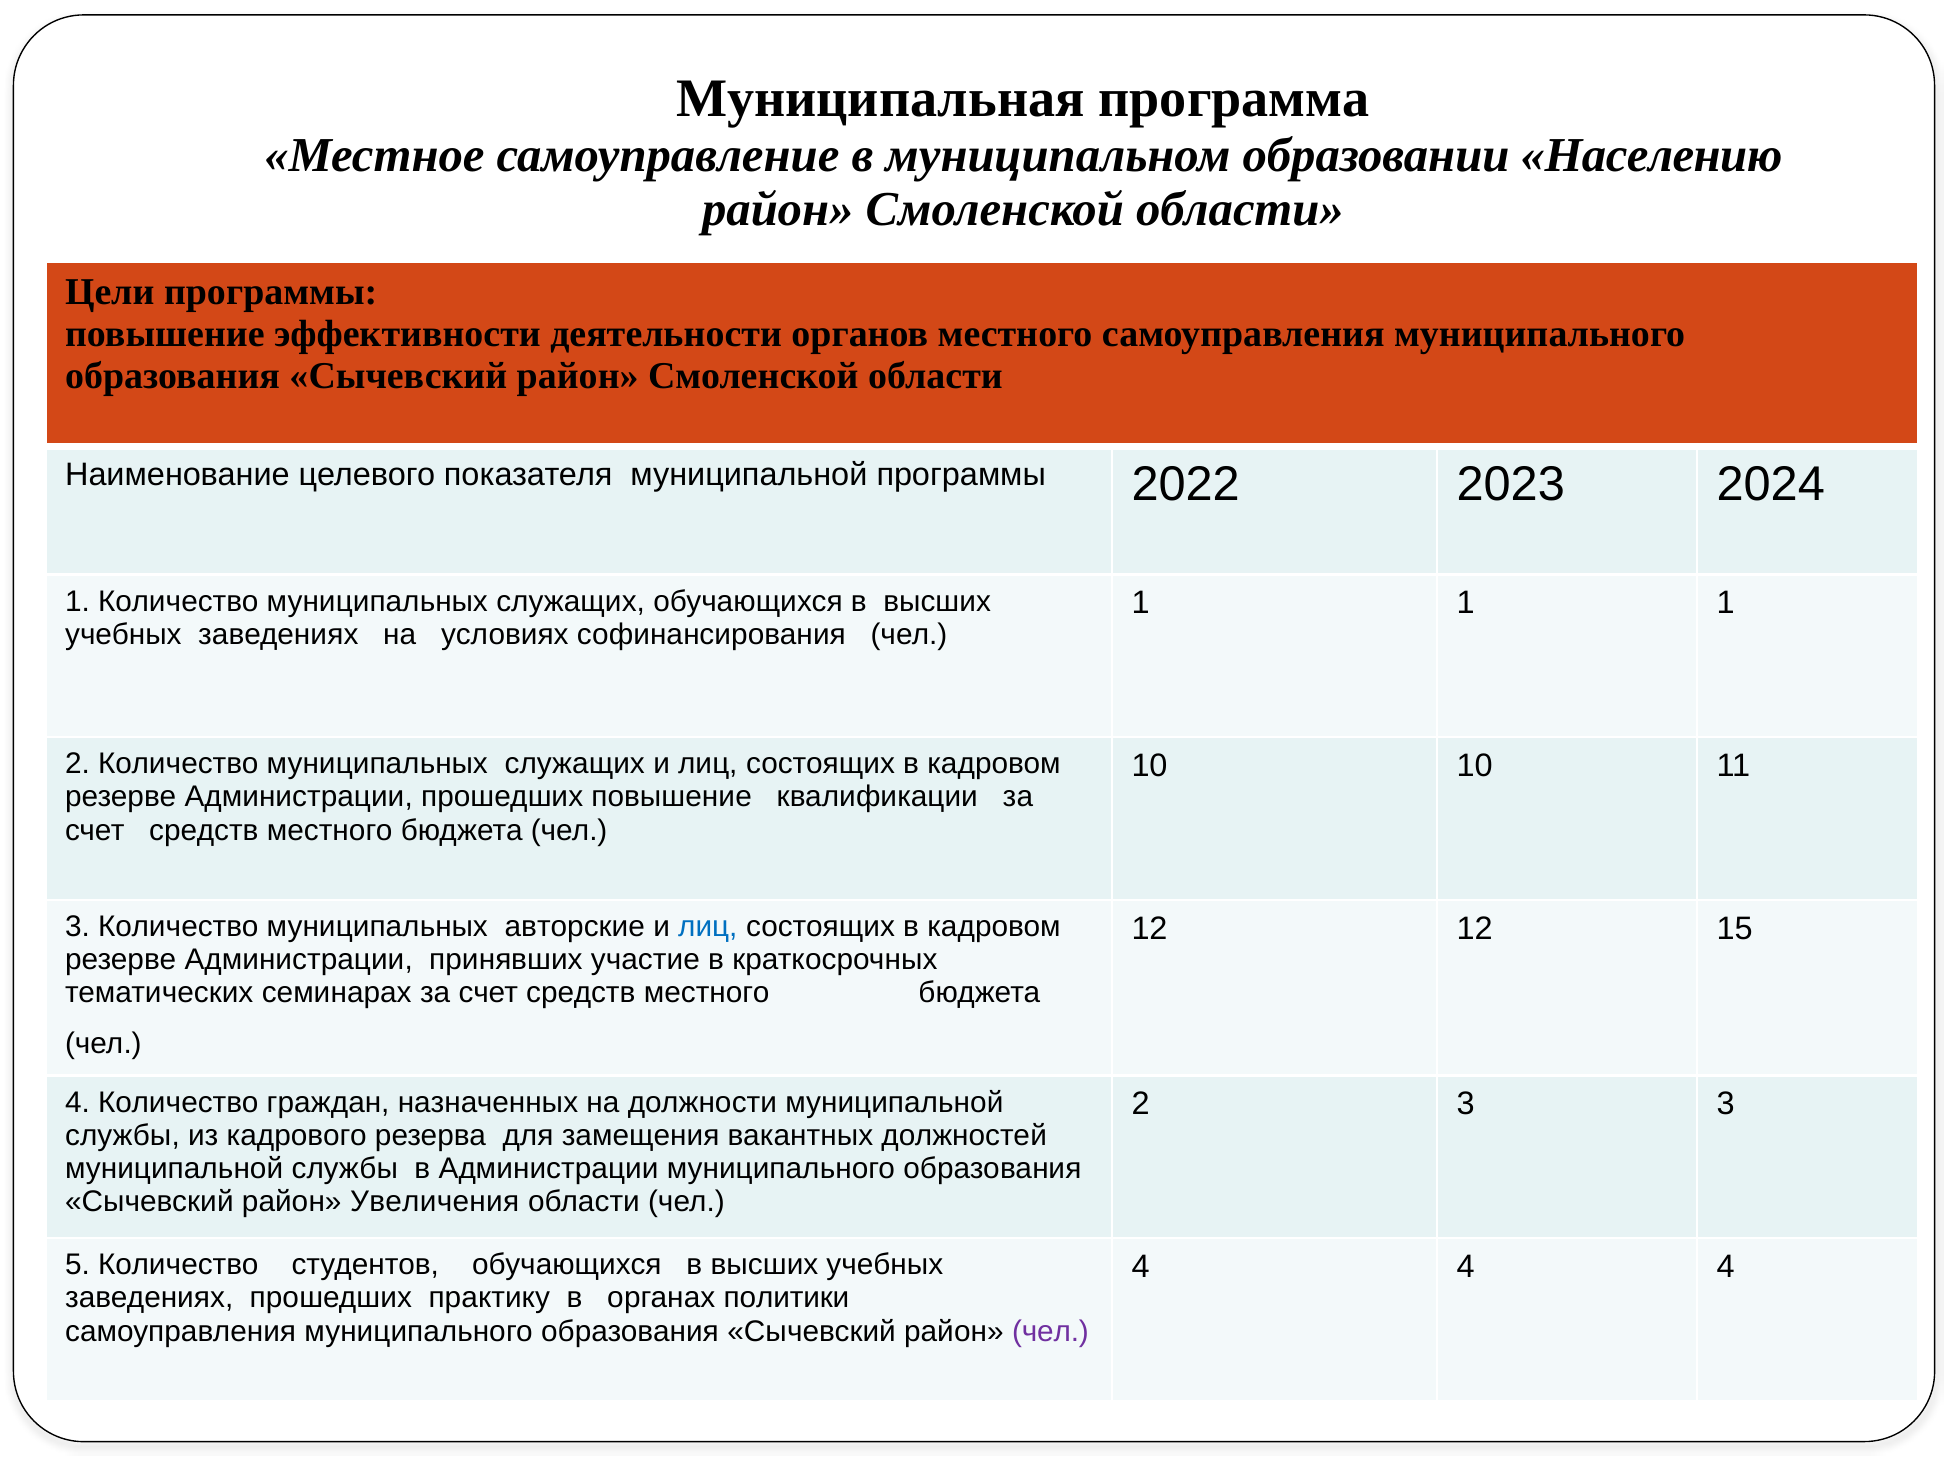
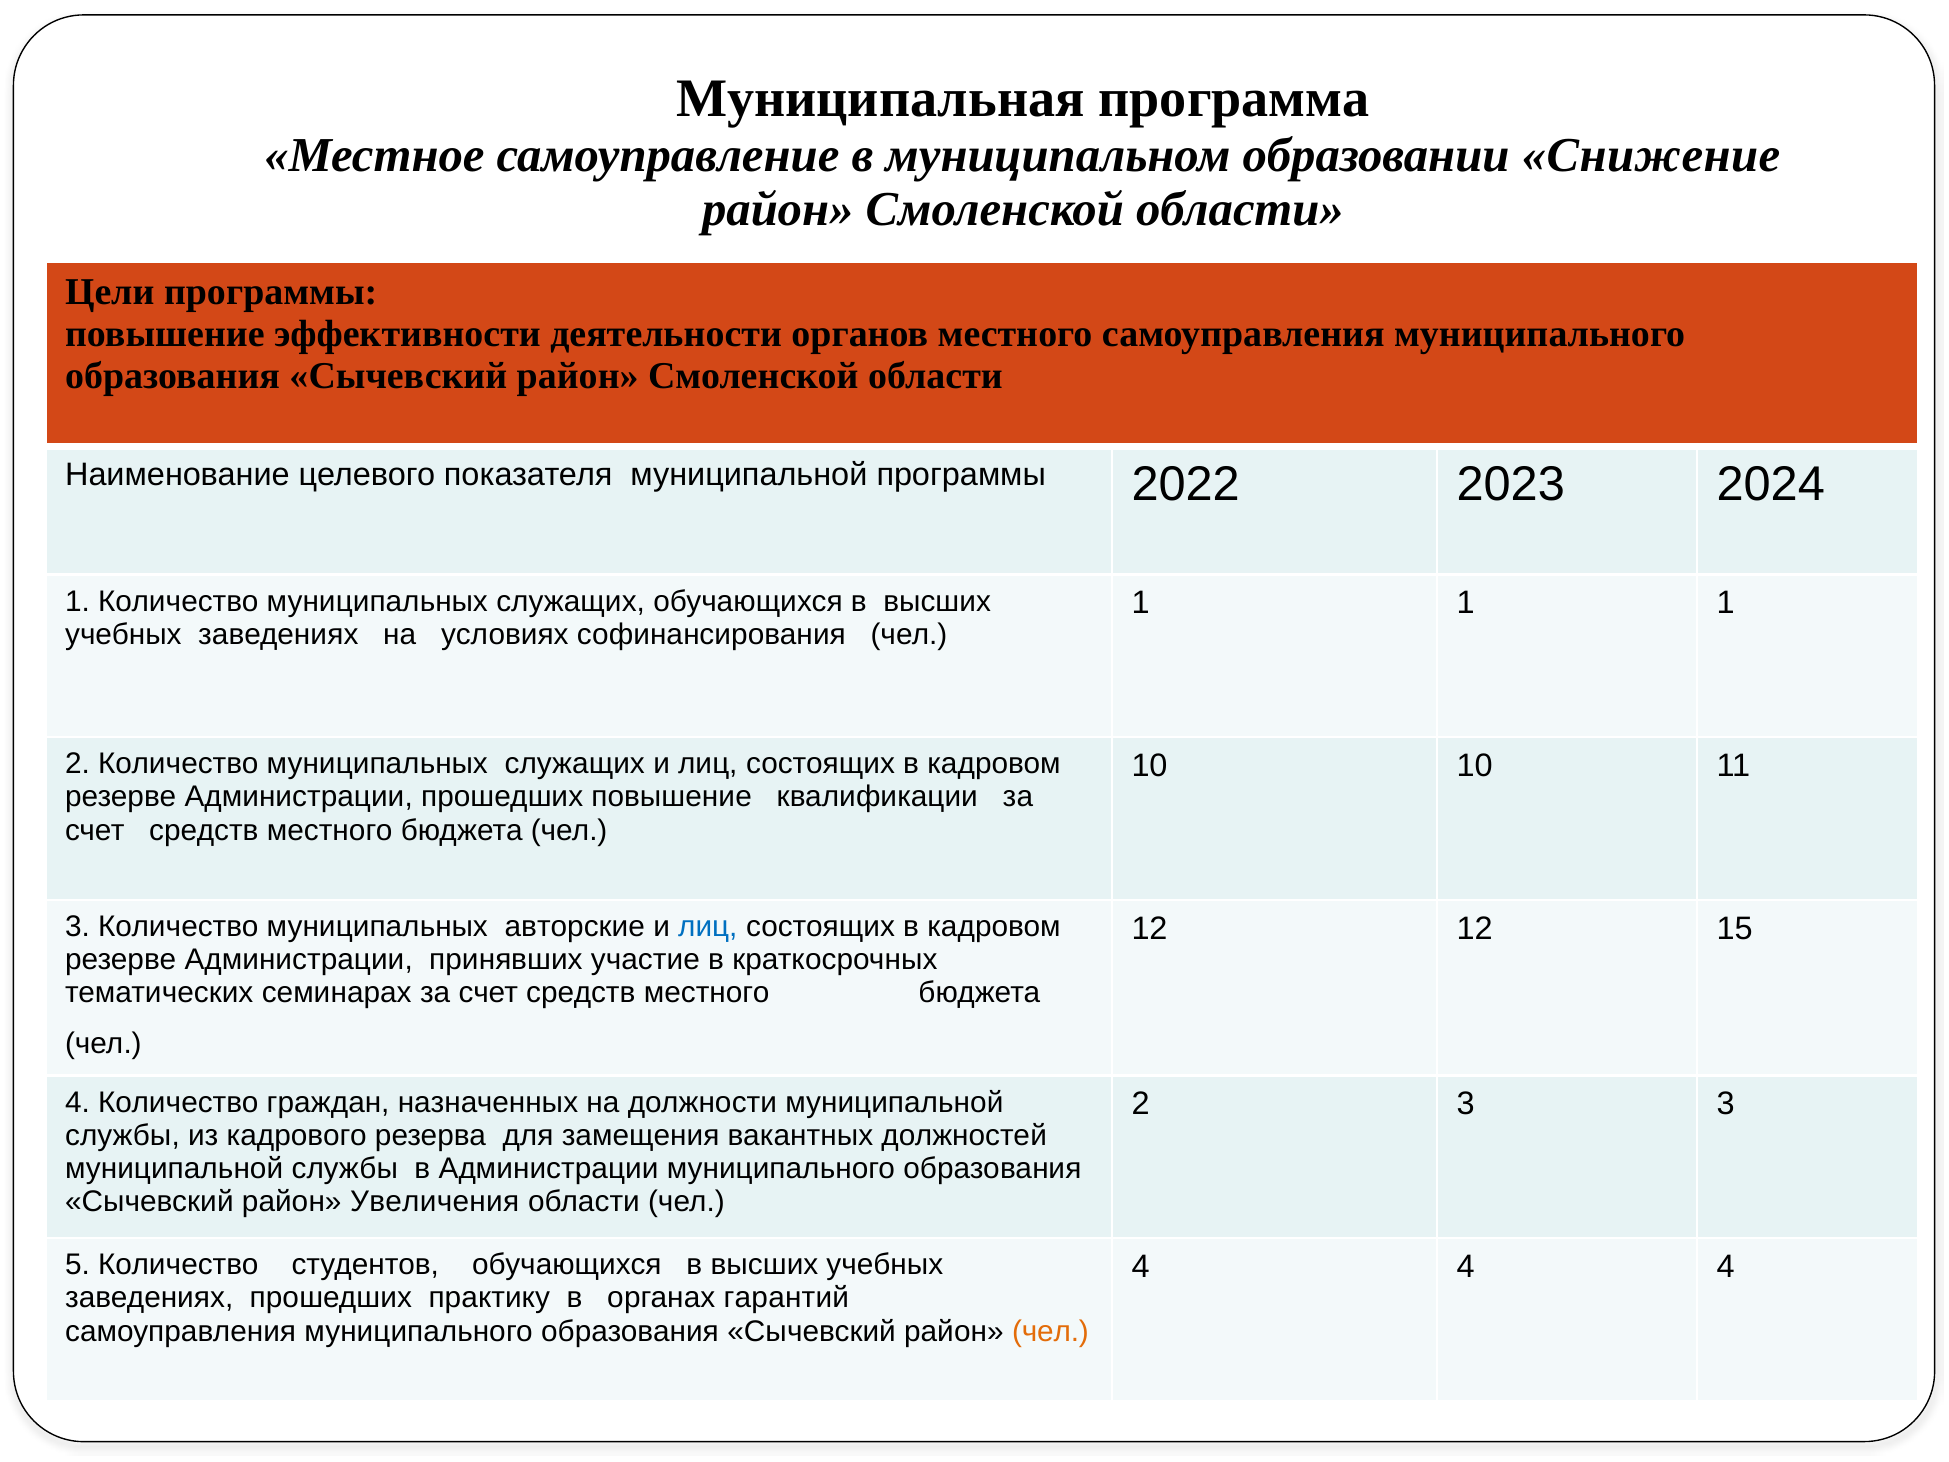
Населению: Населению -> Снижение
политики: политики -> гарантий
чел at (1050, 1331) colour: purple -> orange
